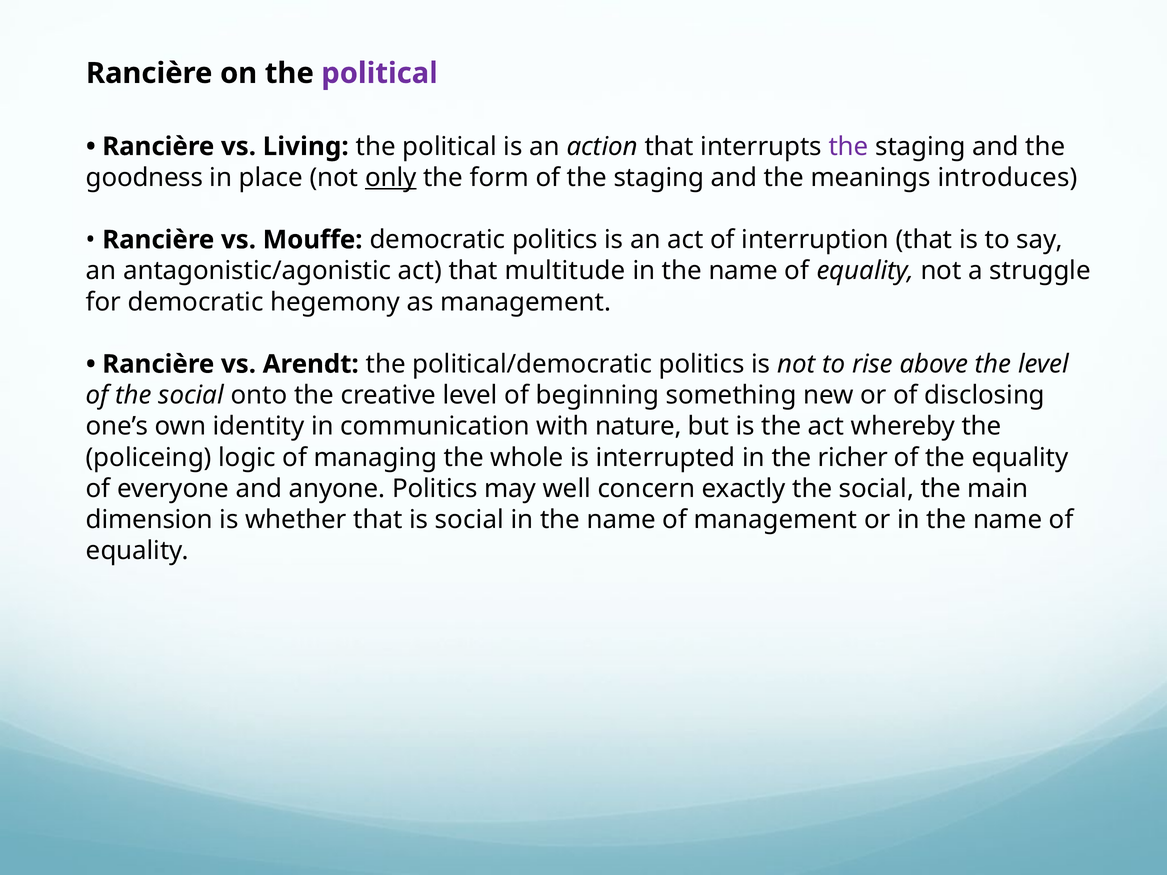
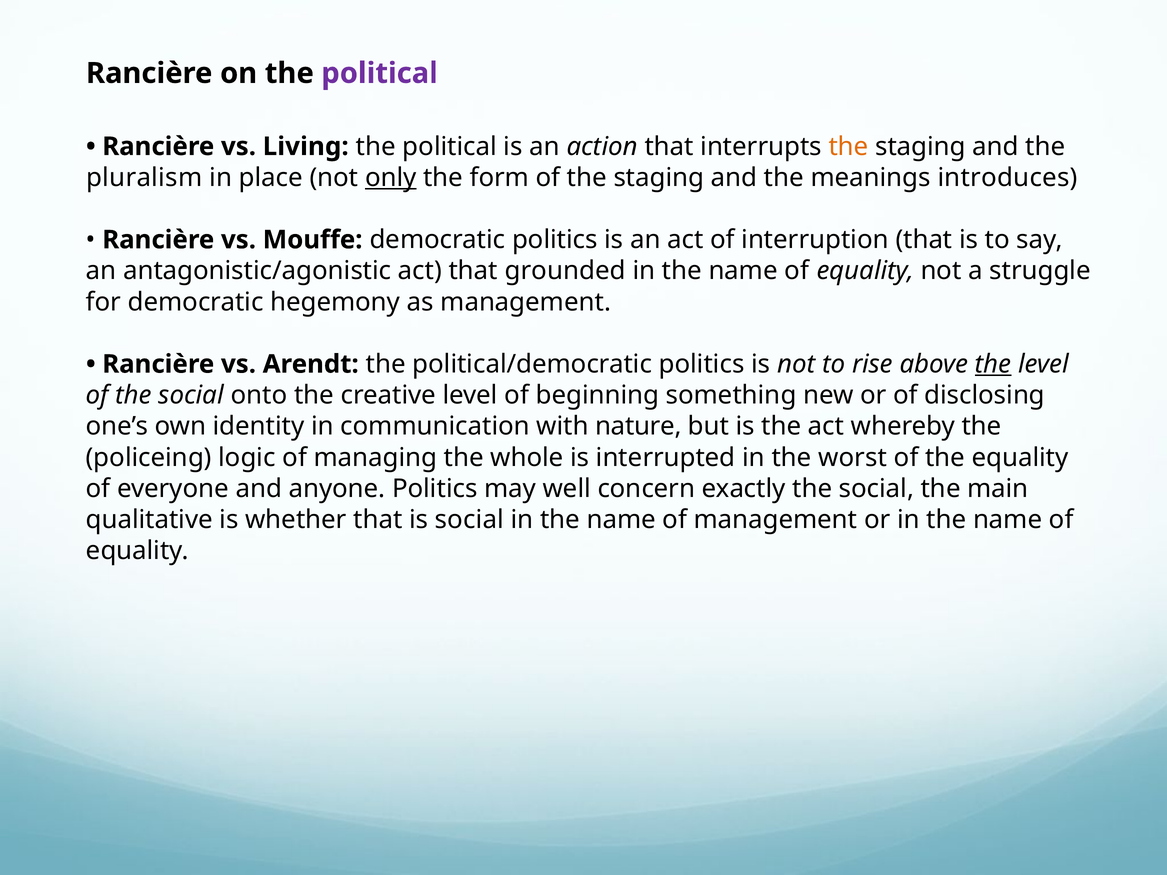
the at (848, 147) colour: purple -> orange
goodness: goodness -> pluralism
multitude: multitude -> grounded
the at (993, 364) underline: none -> present
richer: richer -> worst
dimension: dimension -> qualitative
